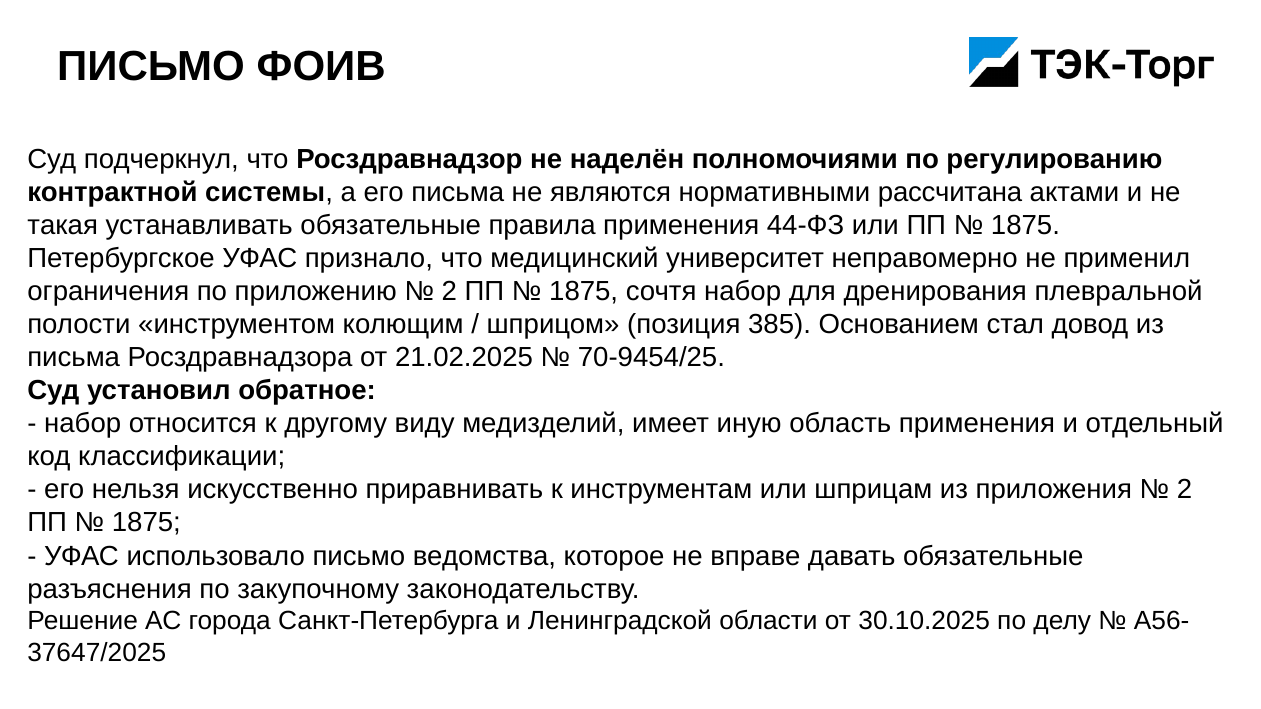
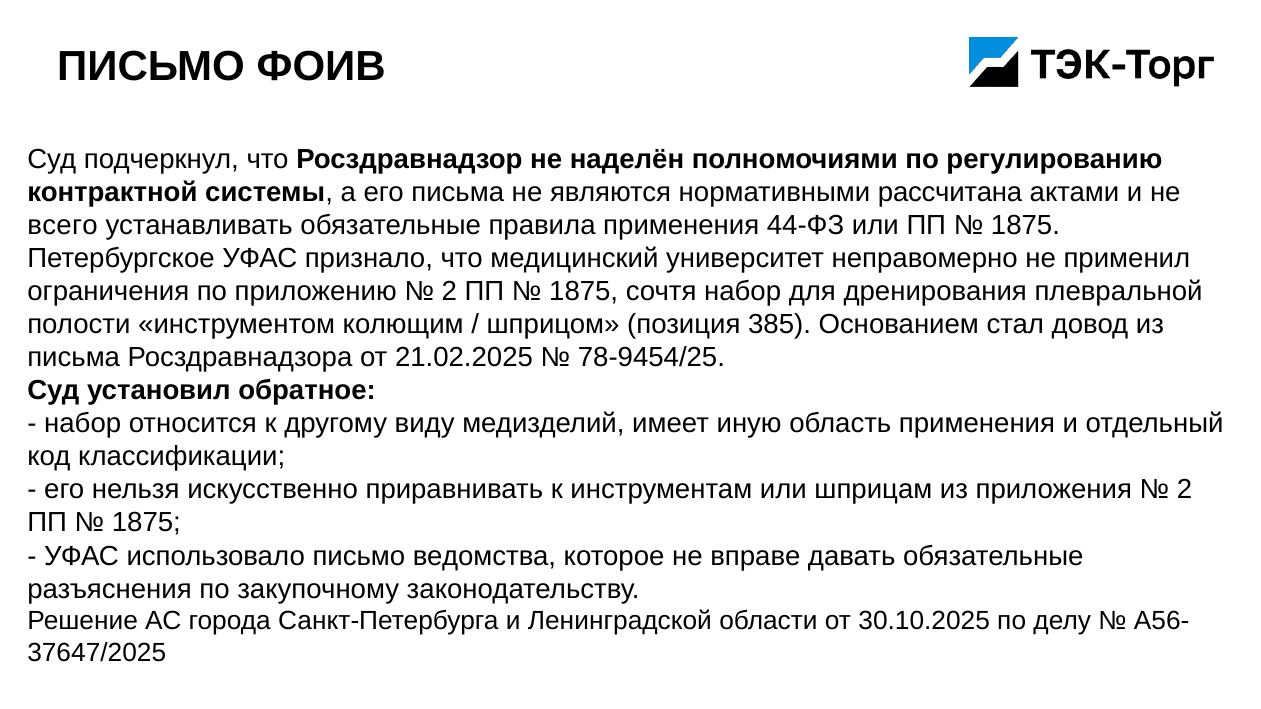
такая: такая -> всего
70-9454/25: 70-9454/25 -> 78-9454/25
